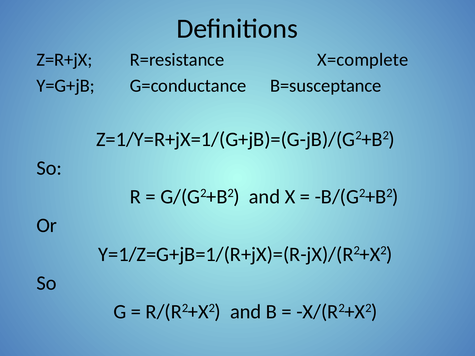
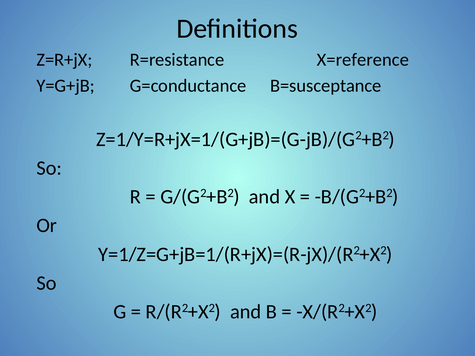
X=complete: X=complete -> X=reference
